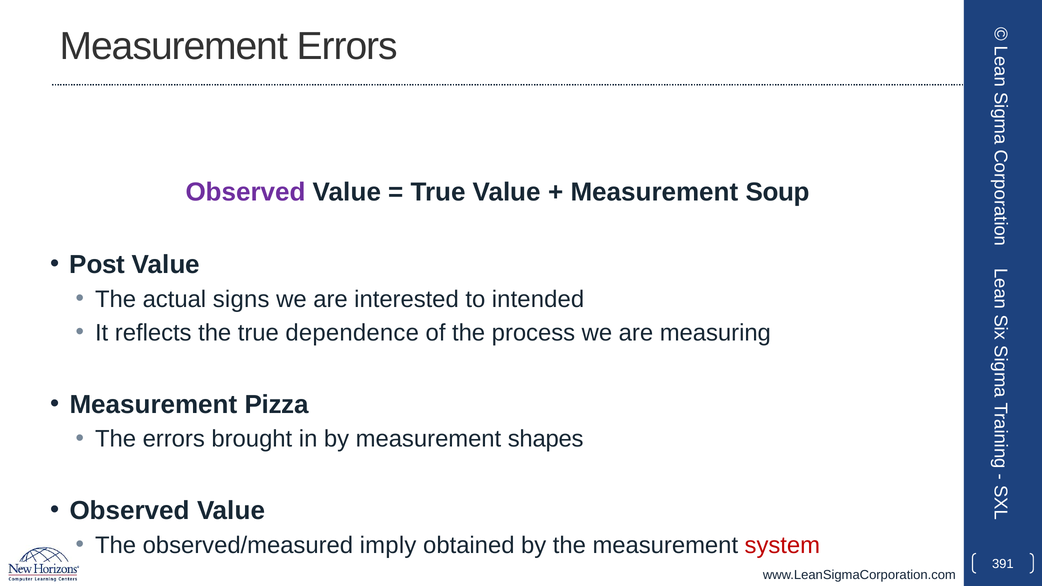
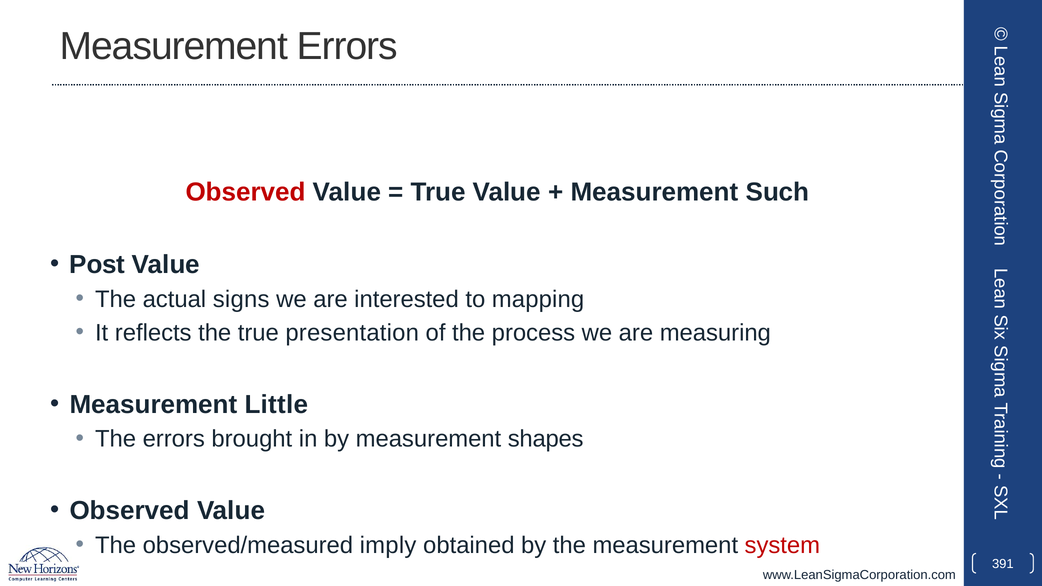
Observed at (246, 192) colour: purple -> red
Soup: Soup -> Such
intended: intended -> mapping
dependence: dependence -> presentation
Pizza: Pizza -> Little
